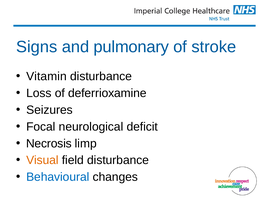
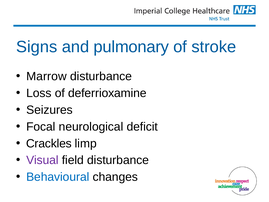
Vitamin: Vitamin -> Marrow
Necrosis: Necrosis -> Crackles
Visual colour: orange -> purple
